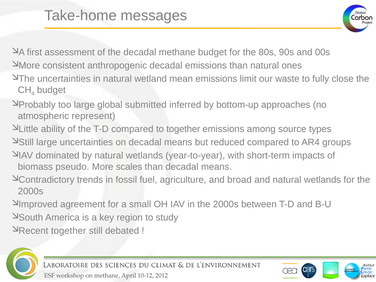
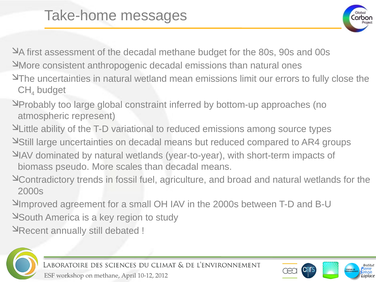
waste: waste -> errors
submitted: submitted -> constraint
T-D compared: compared -> variational
to together: together -> reduced
together at (69, 231): together -> annually
